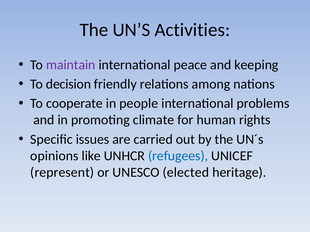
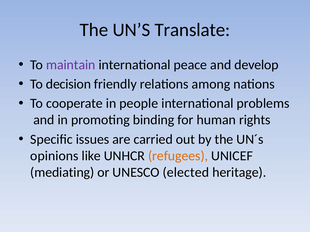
Activities: Activities -> Translate
keeping: keeping -> develop
climate: climate -> binding
refugees colour: blue -> orange
represent: represent -> mediating
